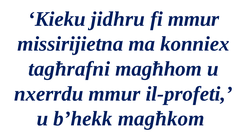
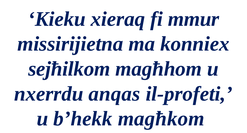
jidhru: jidhru -> xieraq
tagħrafni: tagħrafni -> sejħilkom
nxerrdu mmur: mmur -> anqas
